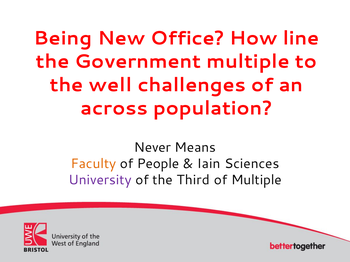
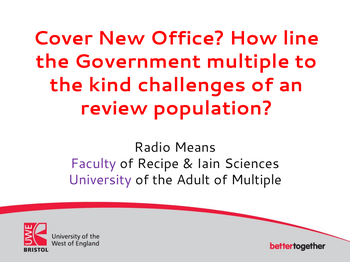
Being: Being -> Cover
well: well -> kind
across: across -> review
Never: Never -> Radio
Faculty colour: orange -> purple
People: People -> Recipe
Third: Third -> Adult
